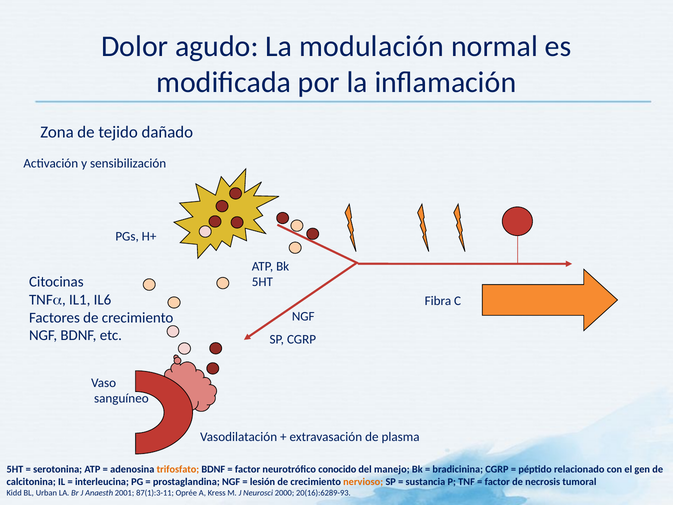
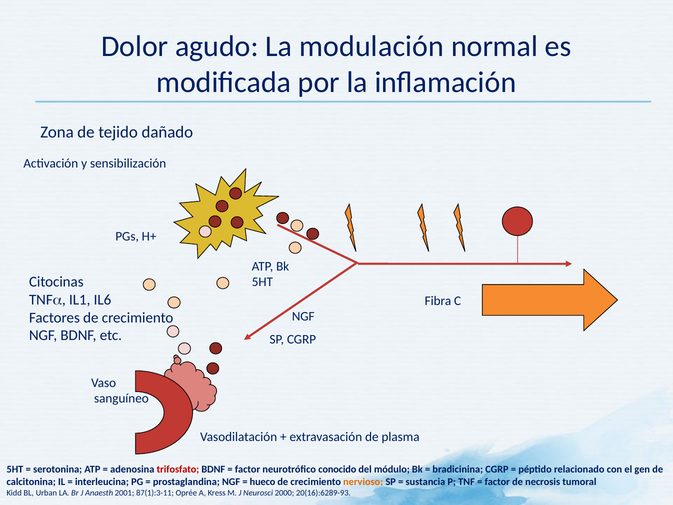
trifosfato colour: orange -> red
manejo: manejo -> módulo
lesión: lesión -> hueco
